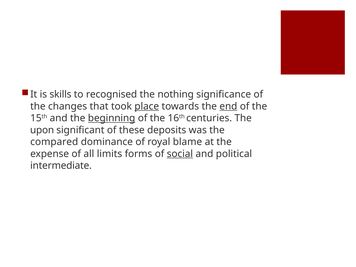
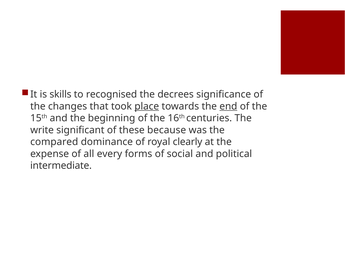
nothing: nothing -> decrees
beginning underline: present -> none
upon: upon -> write
deposits: deposits -> because
blame: blame -> clearly
limits: limits -> every
social underline: present -> none
